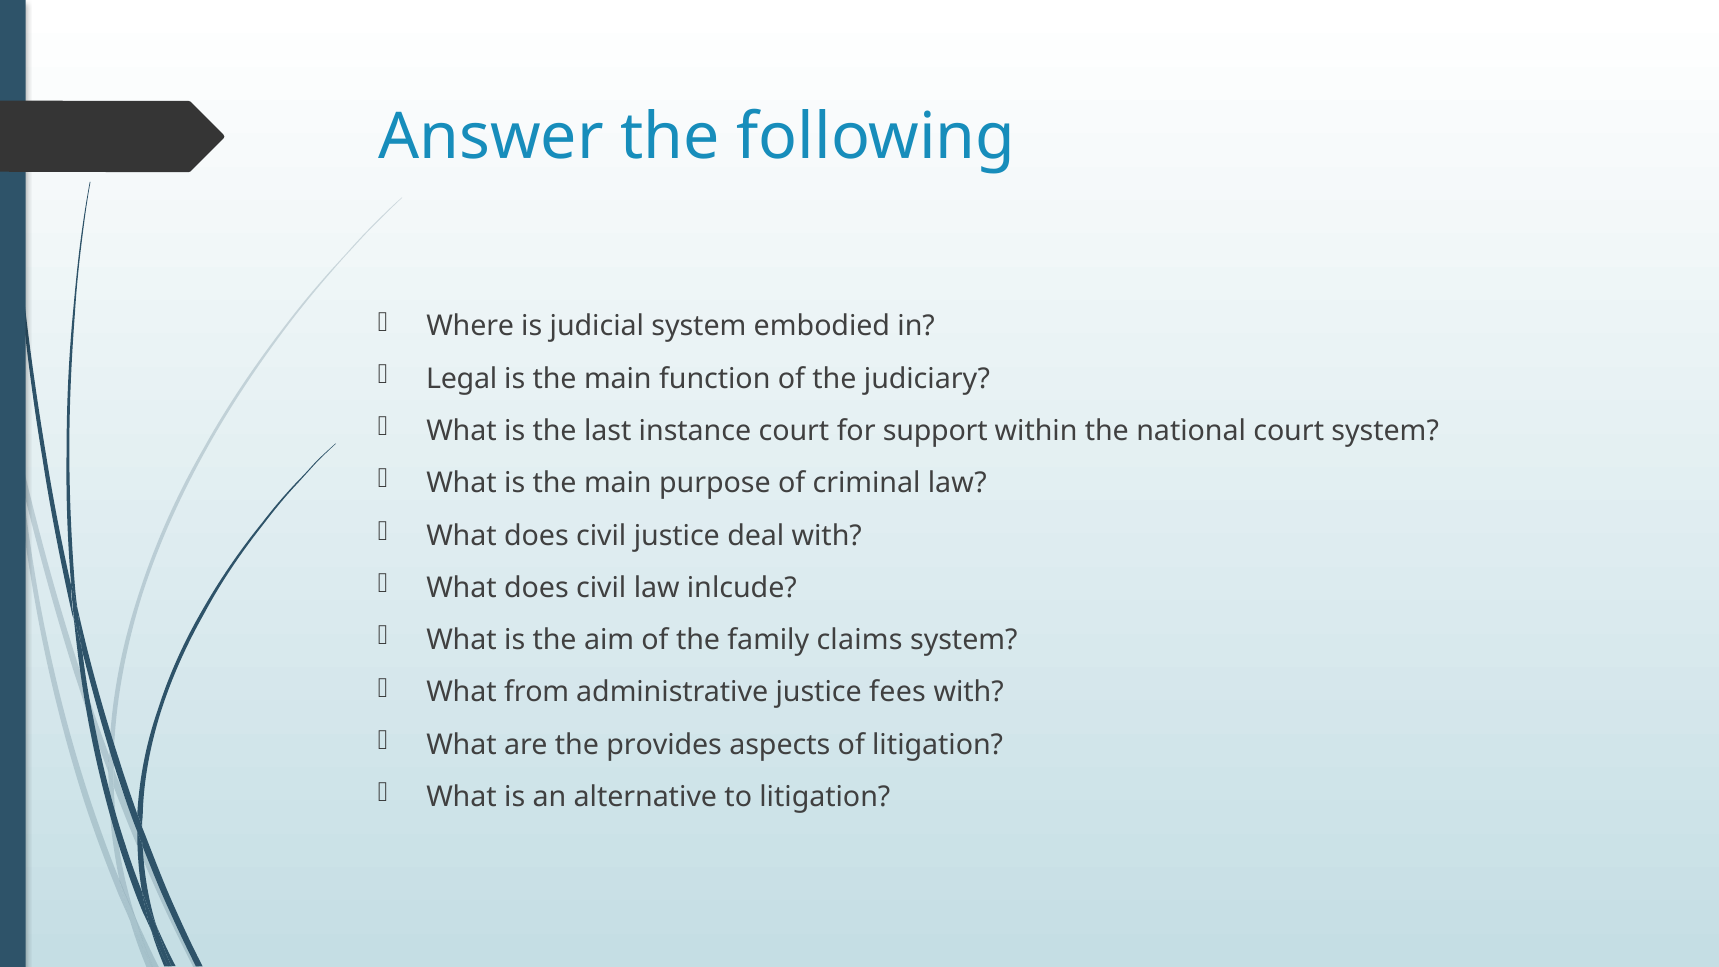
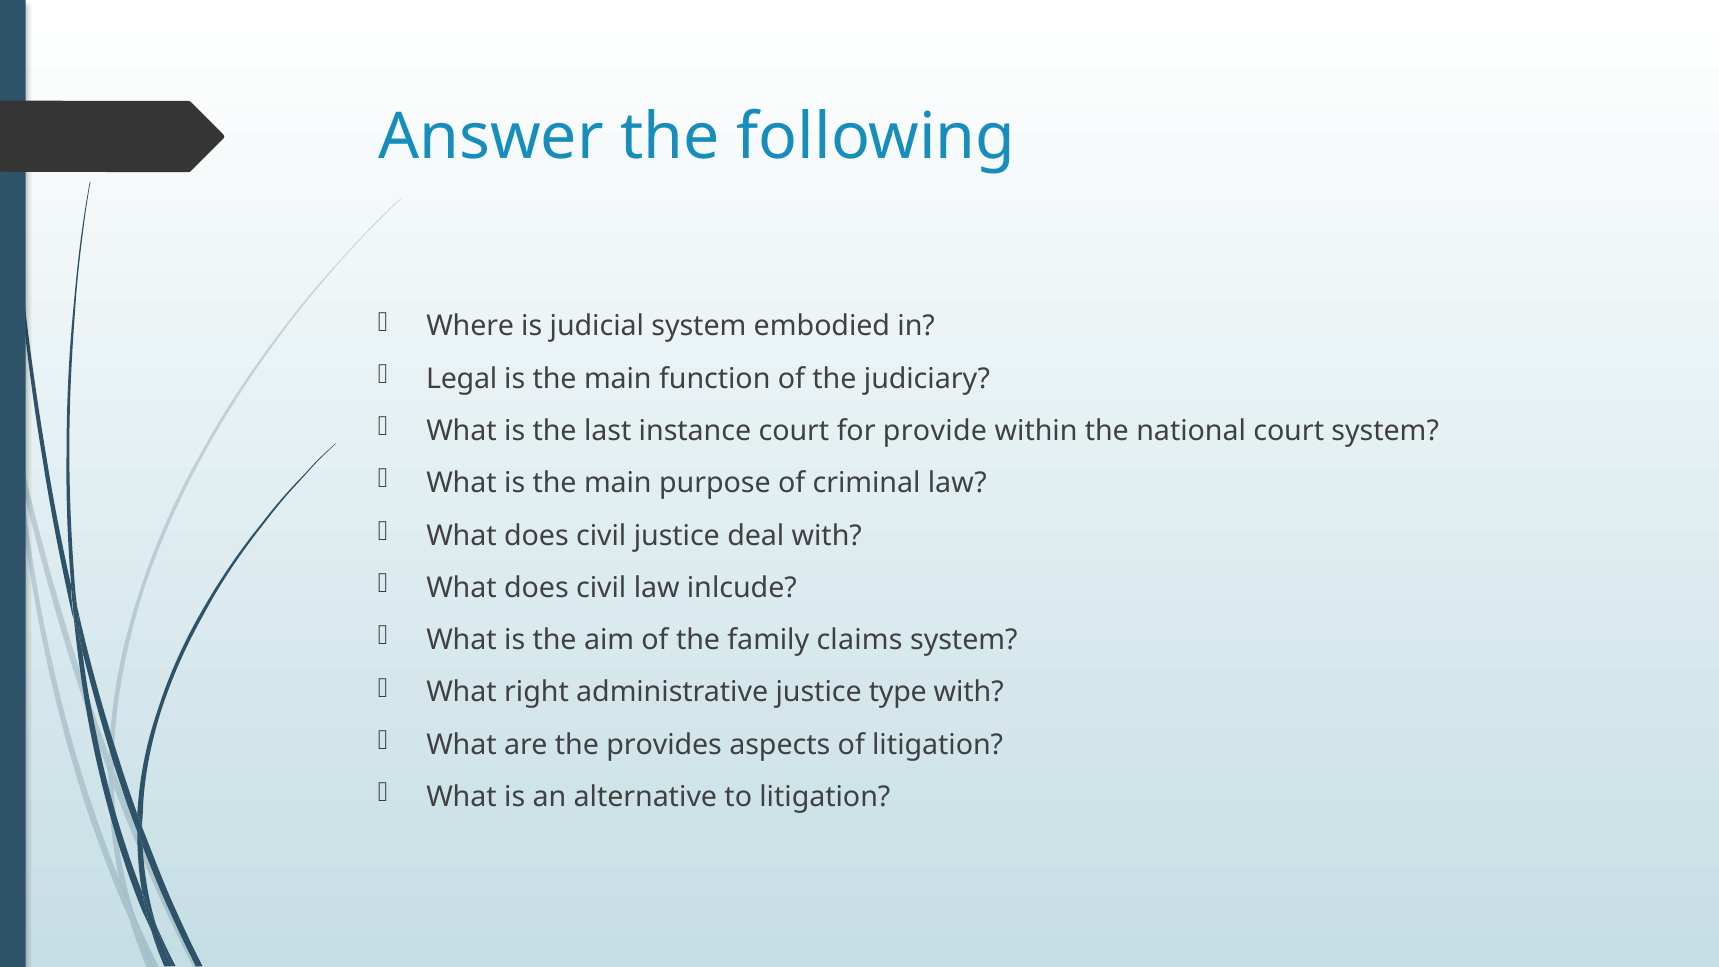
support: support -> provide
from: from -> right
fees: fees -> type
